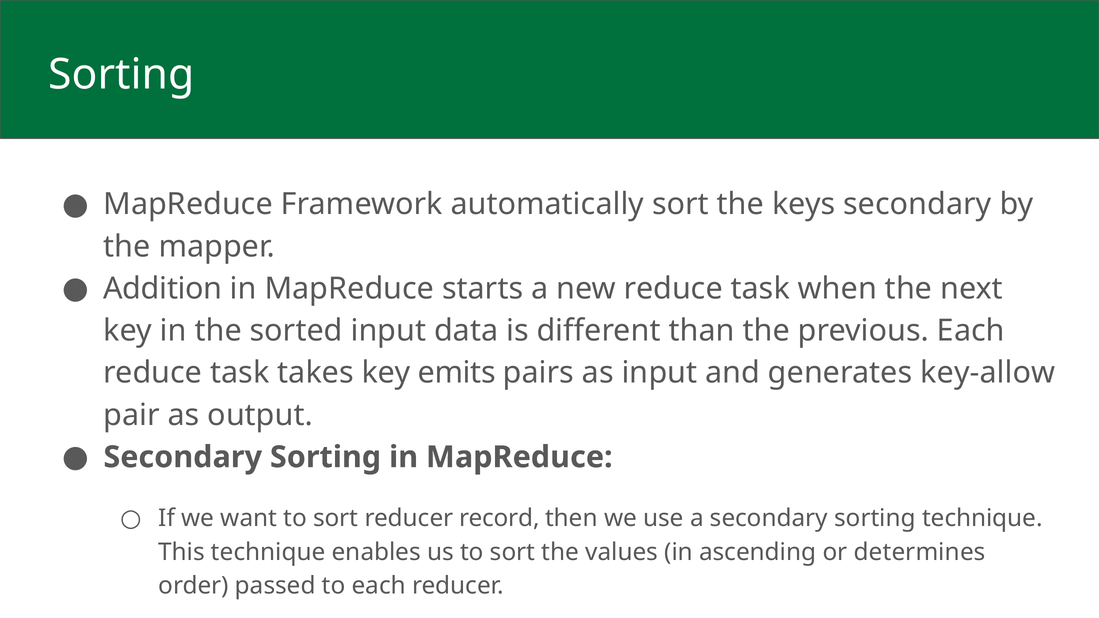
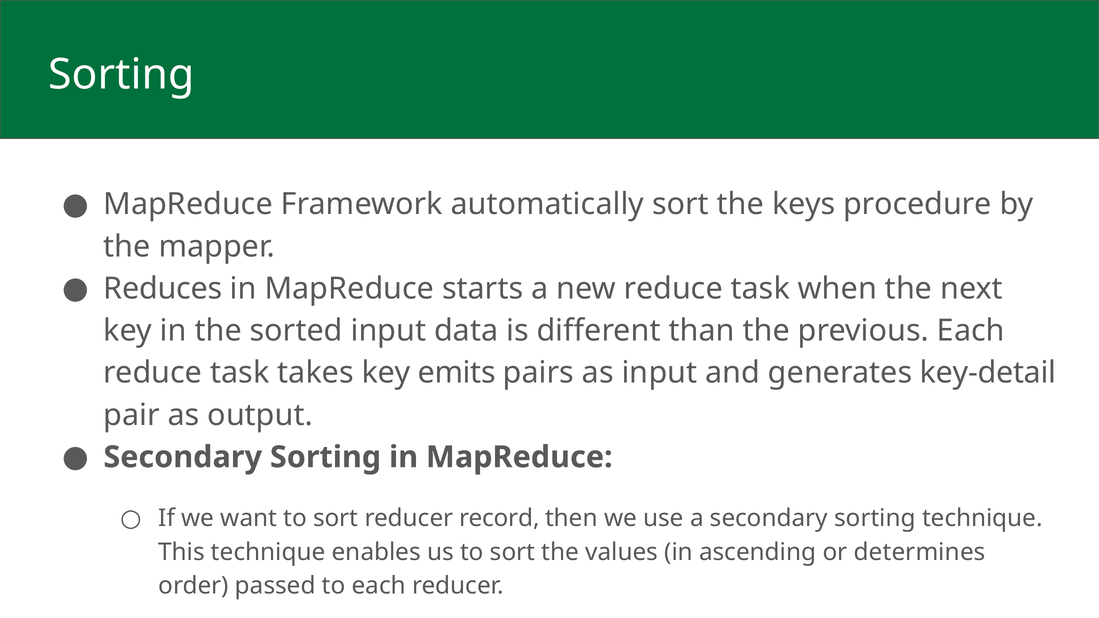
keys secondary: secondary -> procedure
Addition: Addition -> Reduces
key-allow: key-allow -> key-detail
